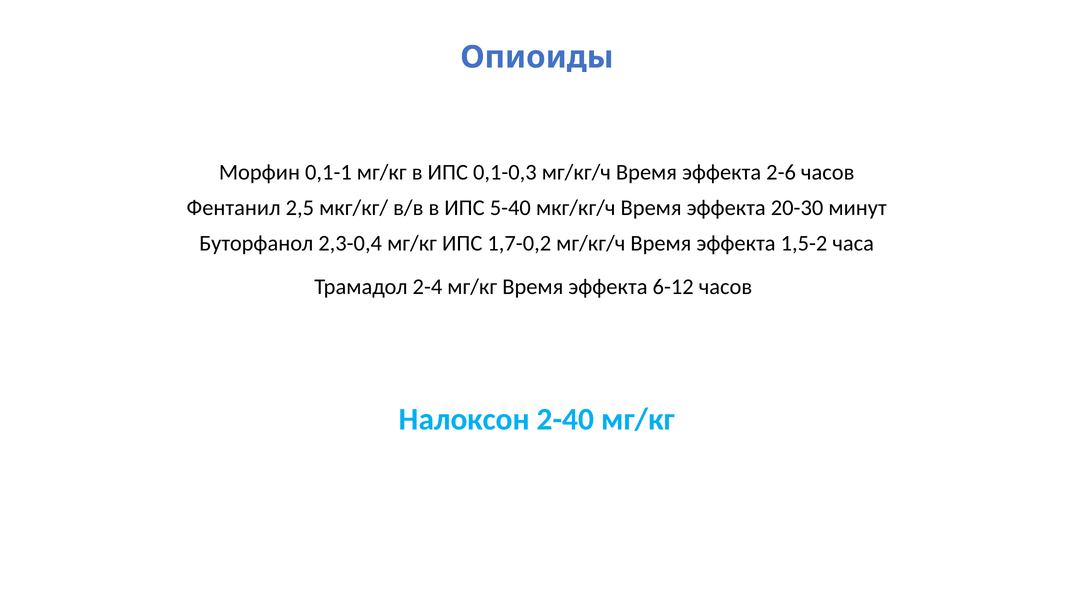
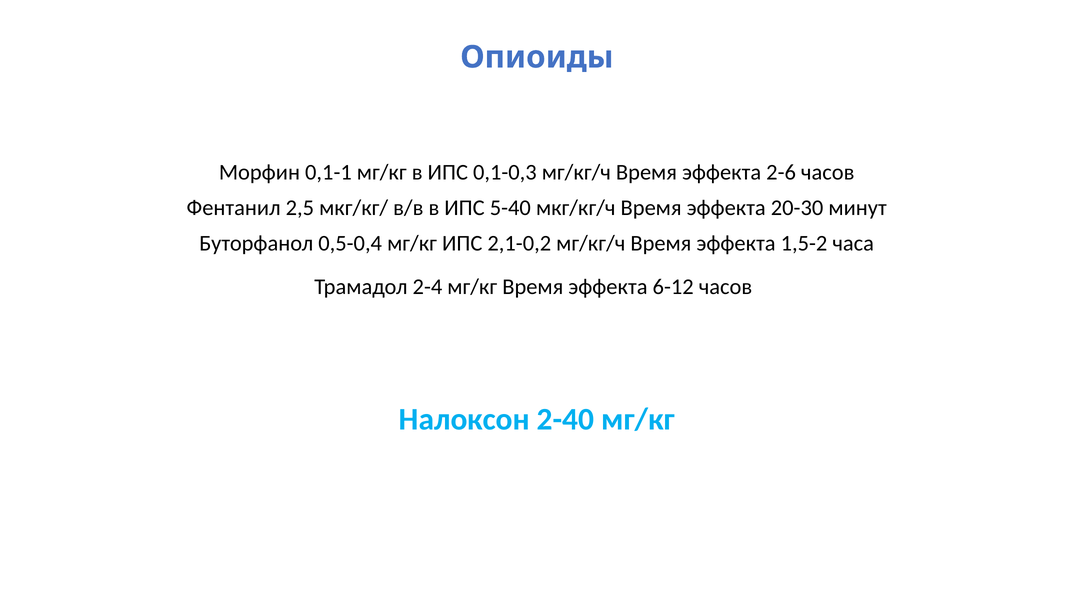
2,3-0,4: 2,3-0,4 -> 0,5-0,4
1,7-0,2: 1,7-0,2 -> 2,1-0,2
